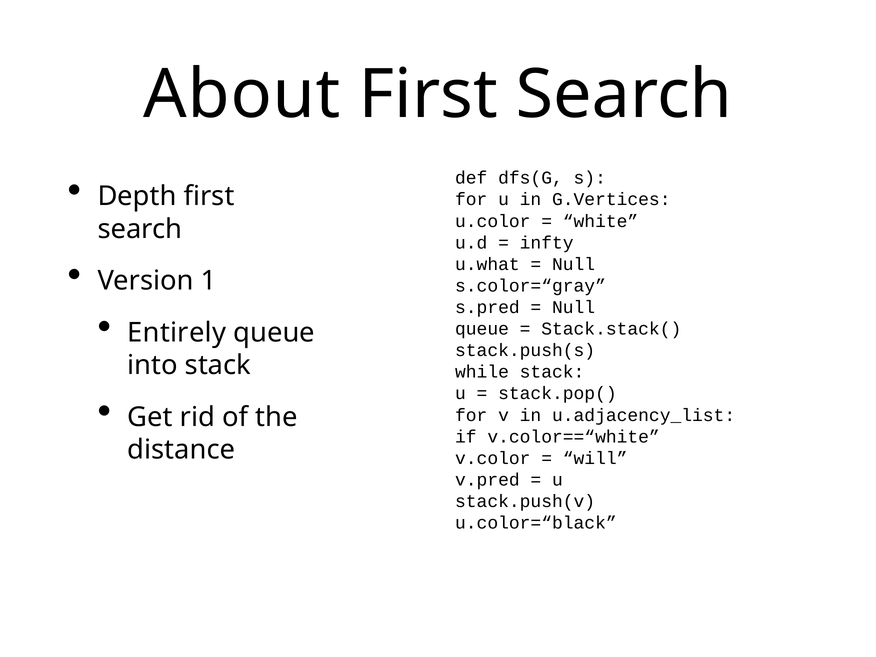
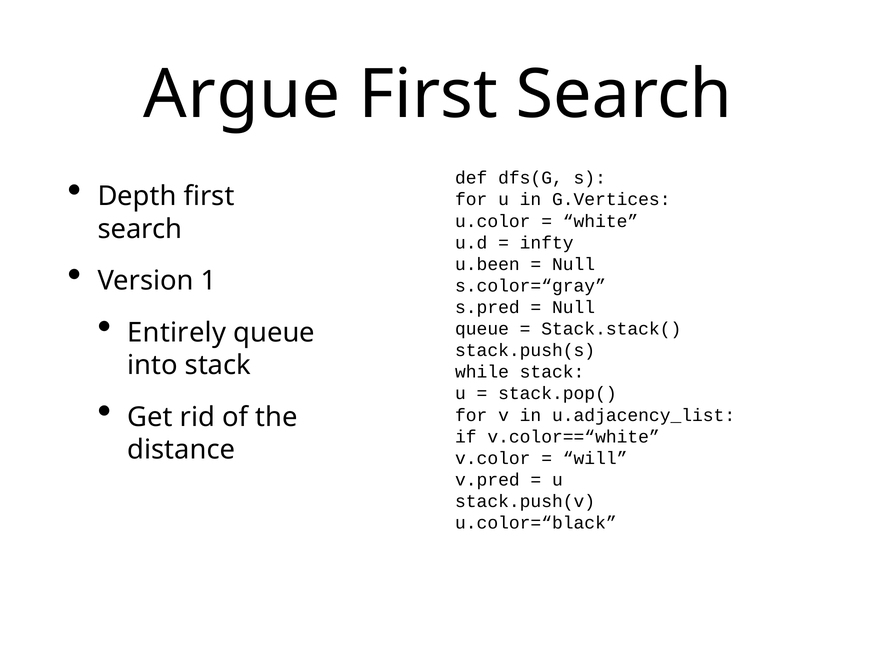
About: About -> Argue
u.what: u.what -> u.been
